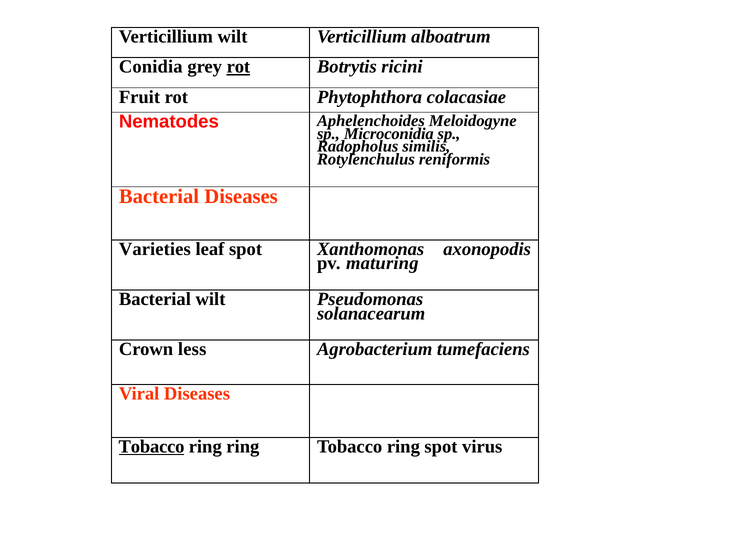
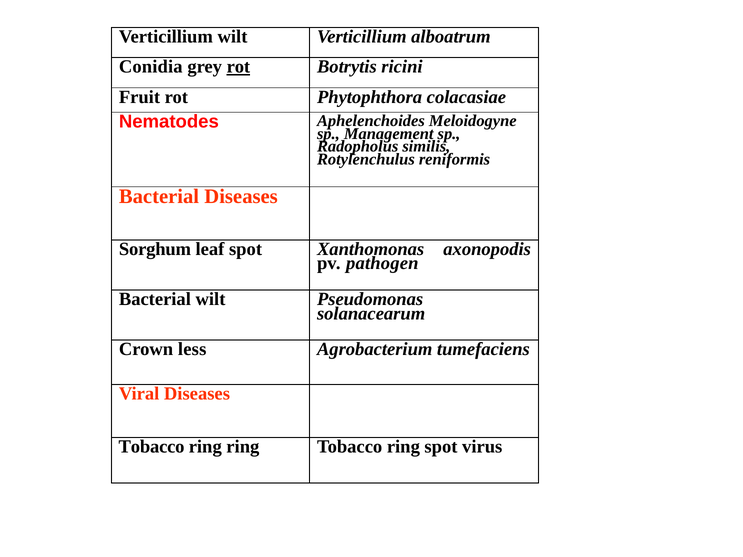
Microconidia: Microconidia -> Management
Varieties: Varieties -> Sorghum
maturing: maturing -> pathogen
Tobacco at (152, 447) underline: present -> none
